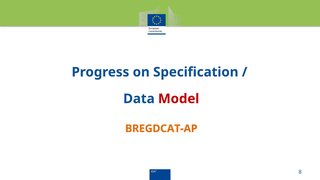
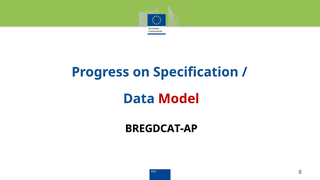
BREGDCAT-AP colour: orange -> black
